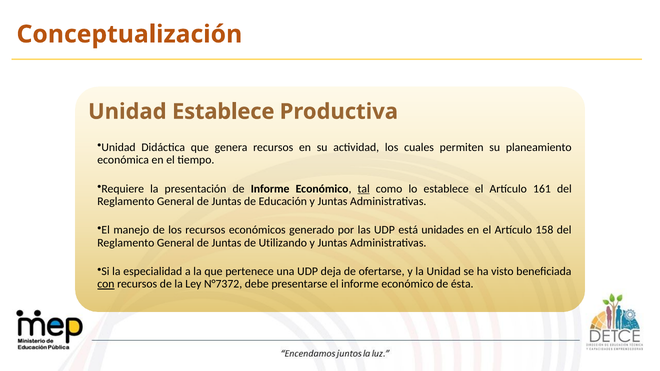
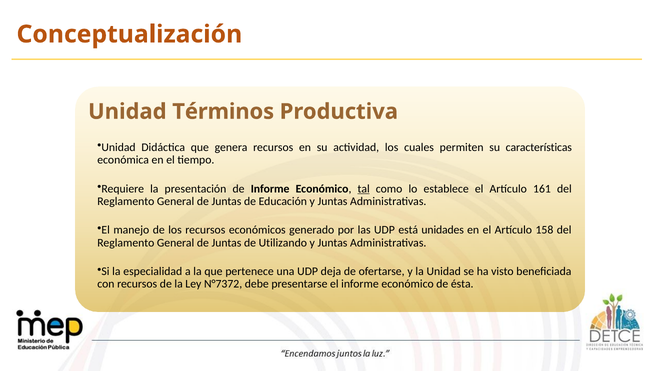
Unidad Establece: Establece -> Términos
planeamiento: planeamiento -> características
con underline: present -> none
